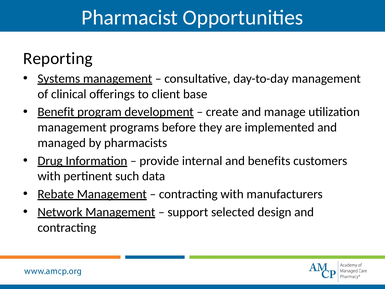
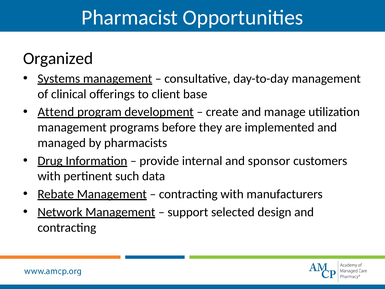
Reporting: Reporting -> Organized
Benefit: Benefit -> Attend
benefits: benefits -> sponsor
